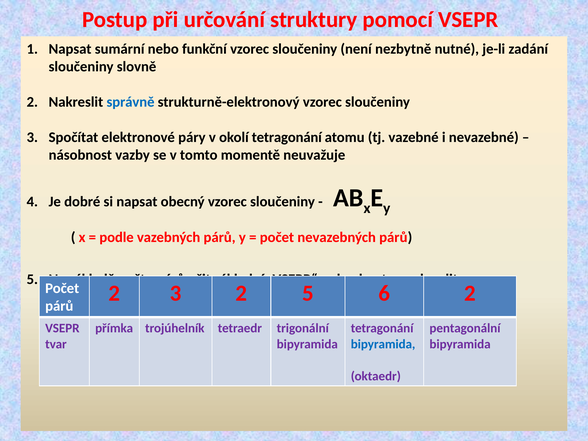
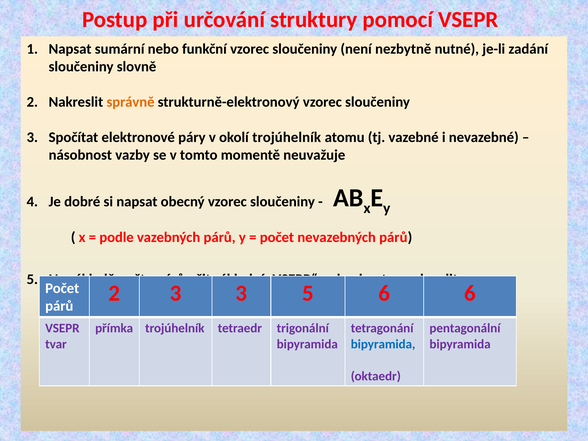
správně colour: blue -> orange
okolí tetragonání: tetragonání -> trojúhelník
3 2: 2 -> 3
6 2: 2 -> 6
